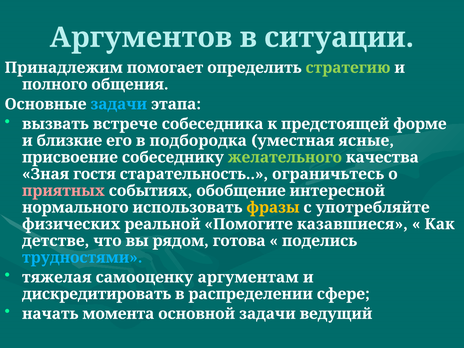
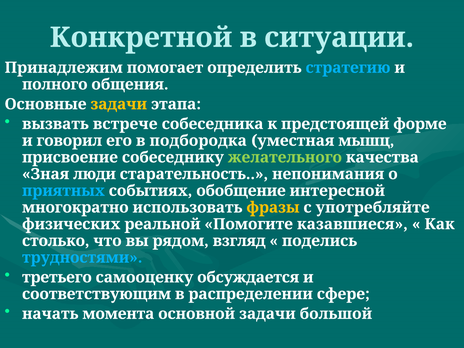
Аргументов: Аргументов -> Конкретной
стратегию colour: light green -> light blue
задачи at (119, 104) colour: light blue -> yellow
близкие: близкие -> говорил
ясные: ясные -> мышц
гостя: гостя -> люди
ограничьтесь: ограничьтесь -> непонимания
приятных colour: pink -> light blue
нормального: нормального -> многократно
детстве: детстве -> столько
готова: готова -> взгляд
тяжелая: тяжелая -> третьего
аргументам: аргументам -> обсуждается
дискредитировать: дискредитировать -> соответствующим
ведущий: ведущий -> большой
